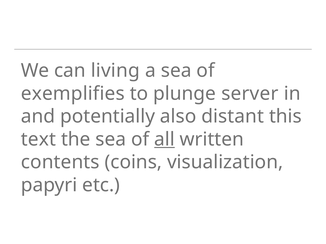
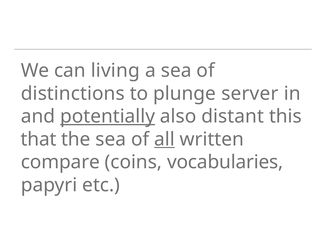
exemplifies: exemplifies -> distinctions
potentially underline: none -> present
text: text -> that
contents: contents -> compare
visualization: visualization -> vocabularies
